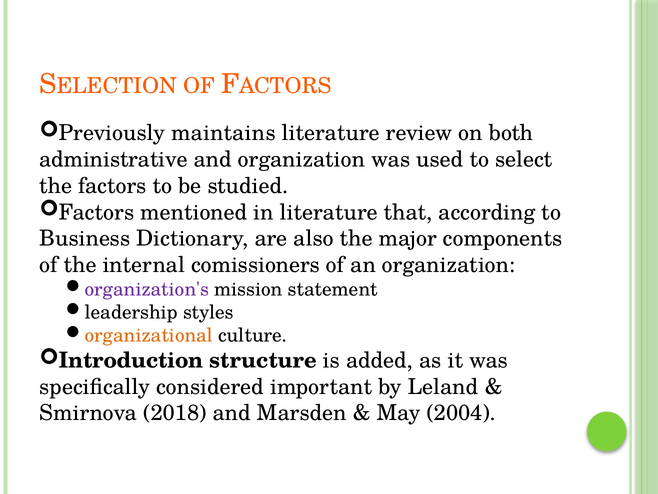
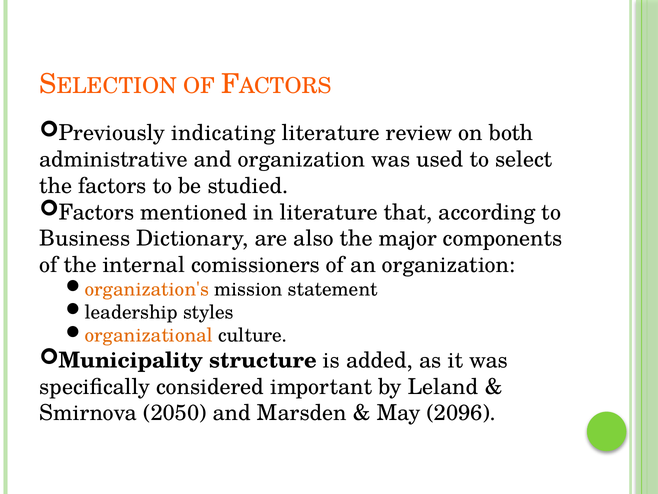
maintains: maintains -> indicating
organization's colour: purple -> orange
Introduction: Introduction -> Municipality
2018: 2018 -> 2050
2004: 2004 -> 2096
